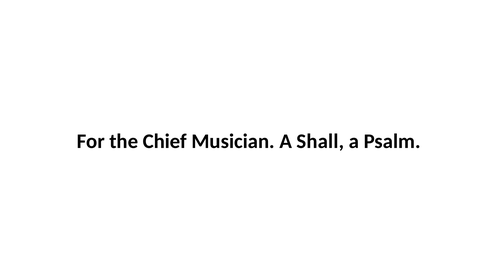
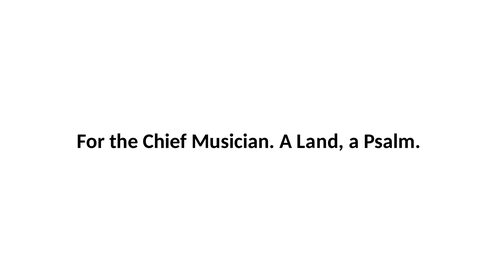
Shall: Shall -> Land
